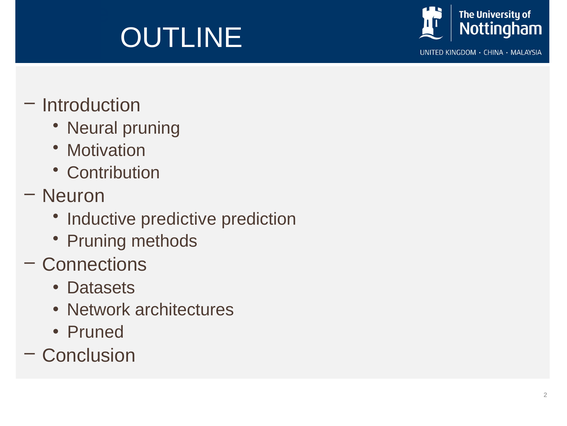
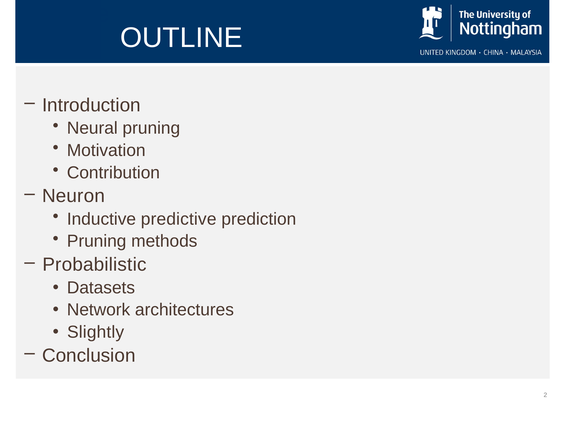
Connections: Connections -> Probabilistic
Pruned: Pruned -> Slightly
